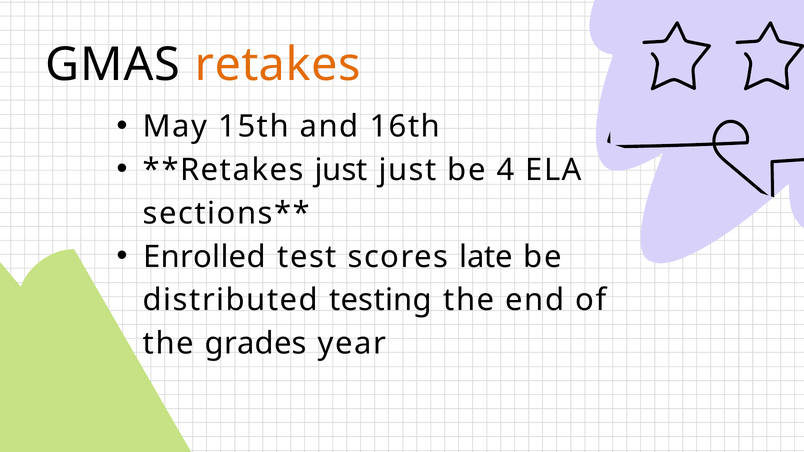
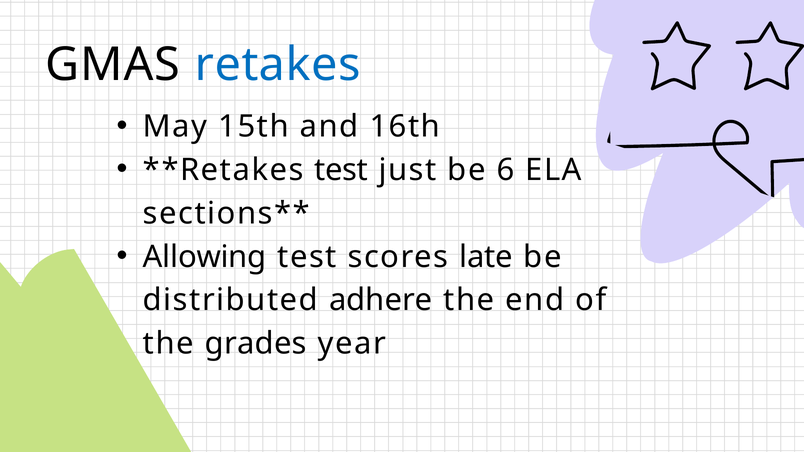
retakes colour: orange -> blue
just at (341, 170): just -> test
4: 4 -> 6
Enrolled: Enrolled -> Allowing
testing: testing -> adhere
